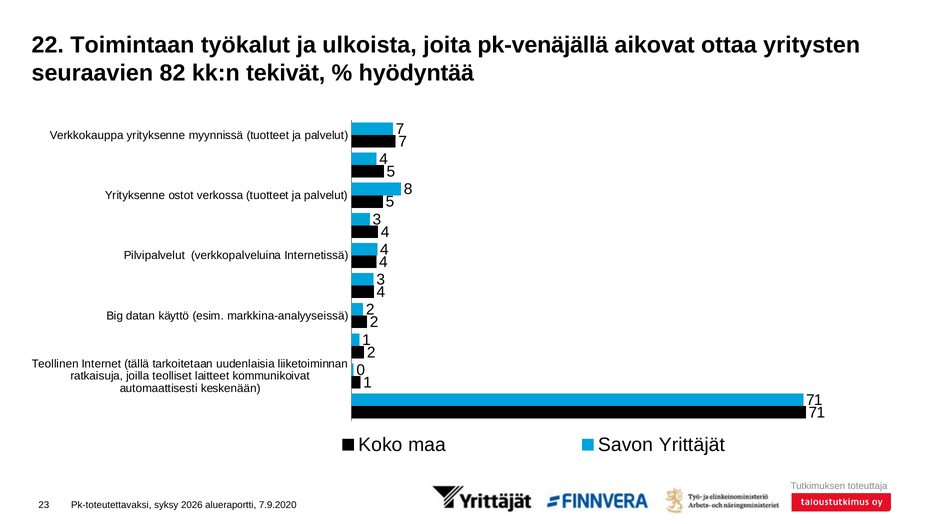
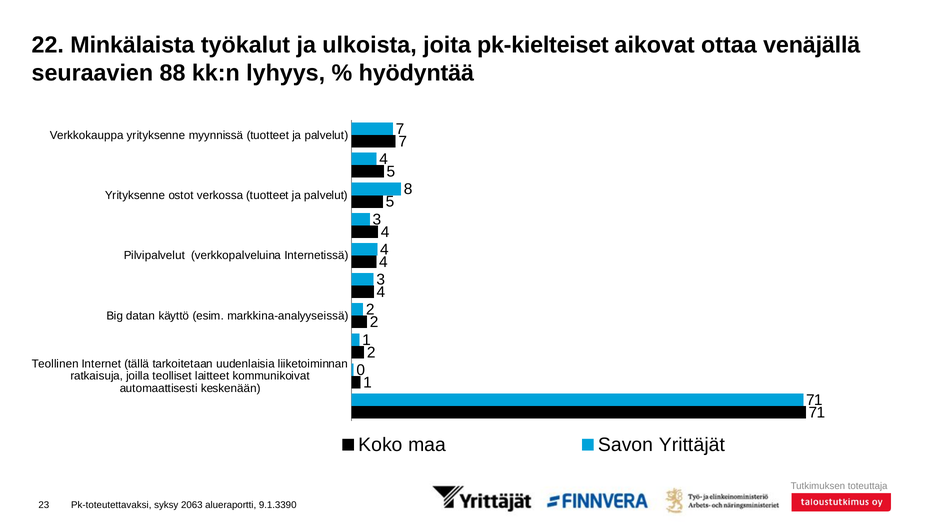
Toimintaan: Toimintaan -> Minkälaista
pk-venäjällä: pk-venäjällä -> pk-kielteiset
yritysten: yritysten -> venäjällä
82: 82 -> 88
tekivät: tekivät -> lyhyys
2026: 2026 -> 2063
7.9.2020: 7.9.2020 -> 9.1.3390
